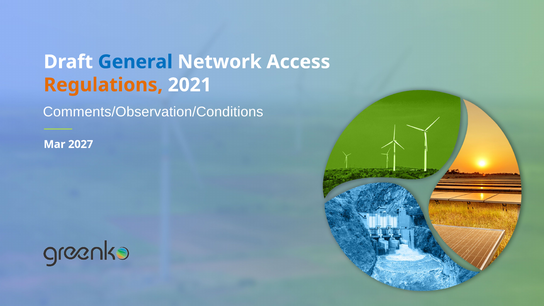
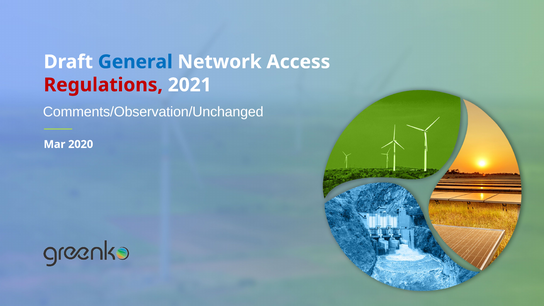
Regulations colour: orange -> red
Comments/Observation/Conditions: Comments/Observation/Conditions -> Comments/Observation/Unchanged
2027: 2027 -> 2020
